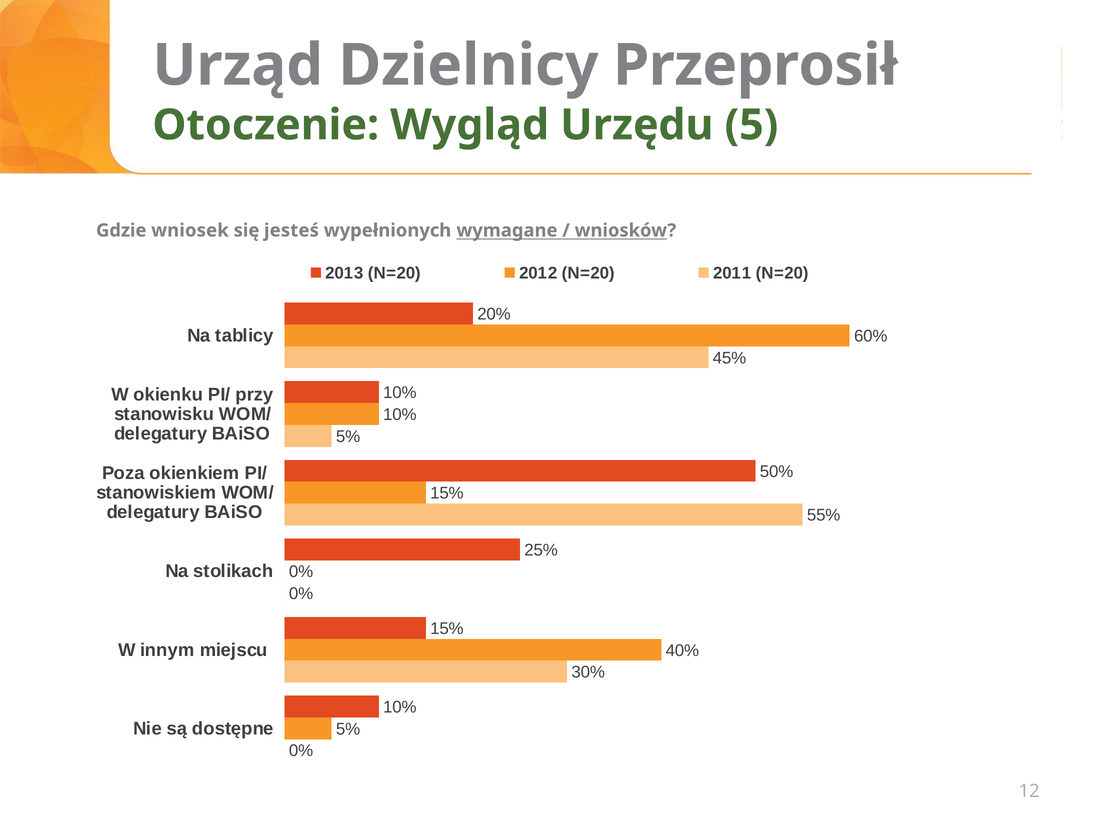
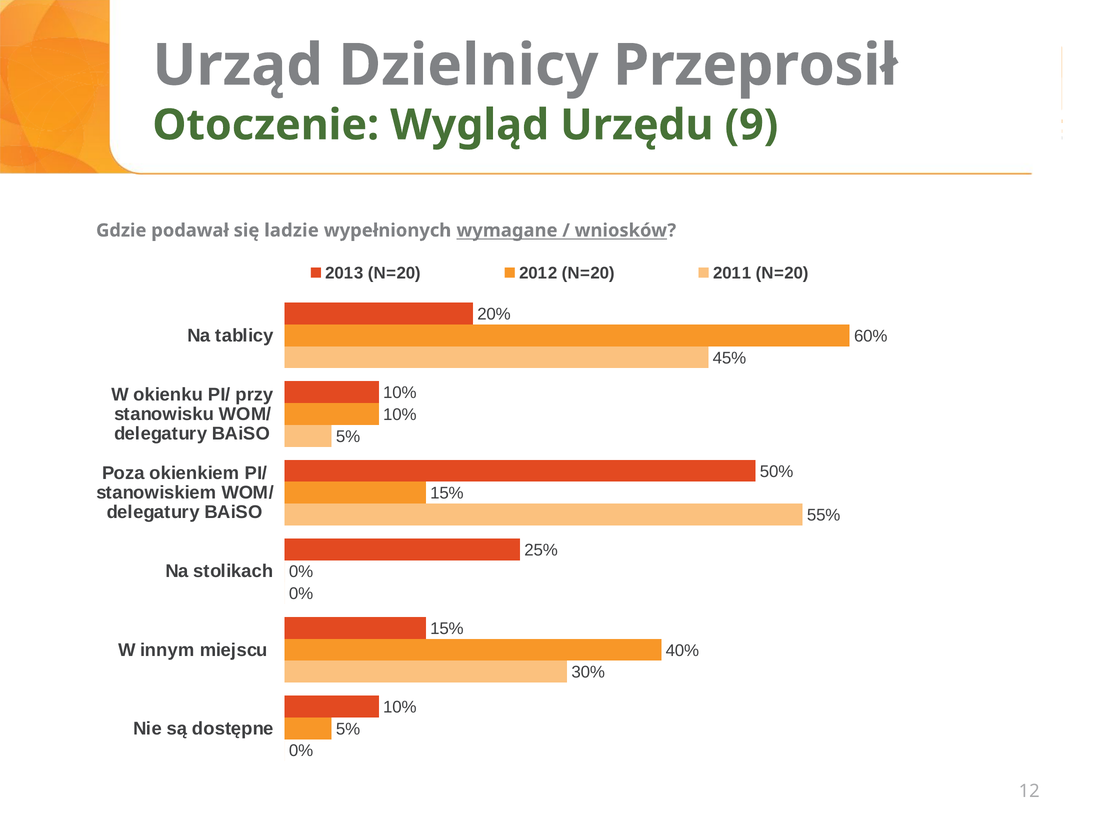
5: 5 -> 9
wniosek: wniosek -> podawał
jesteś: jesteś -> ladzie
